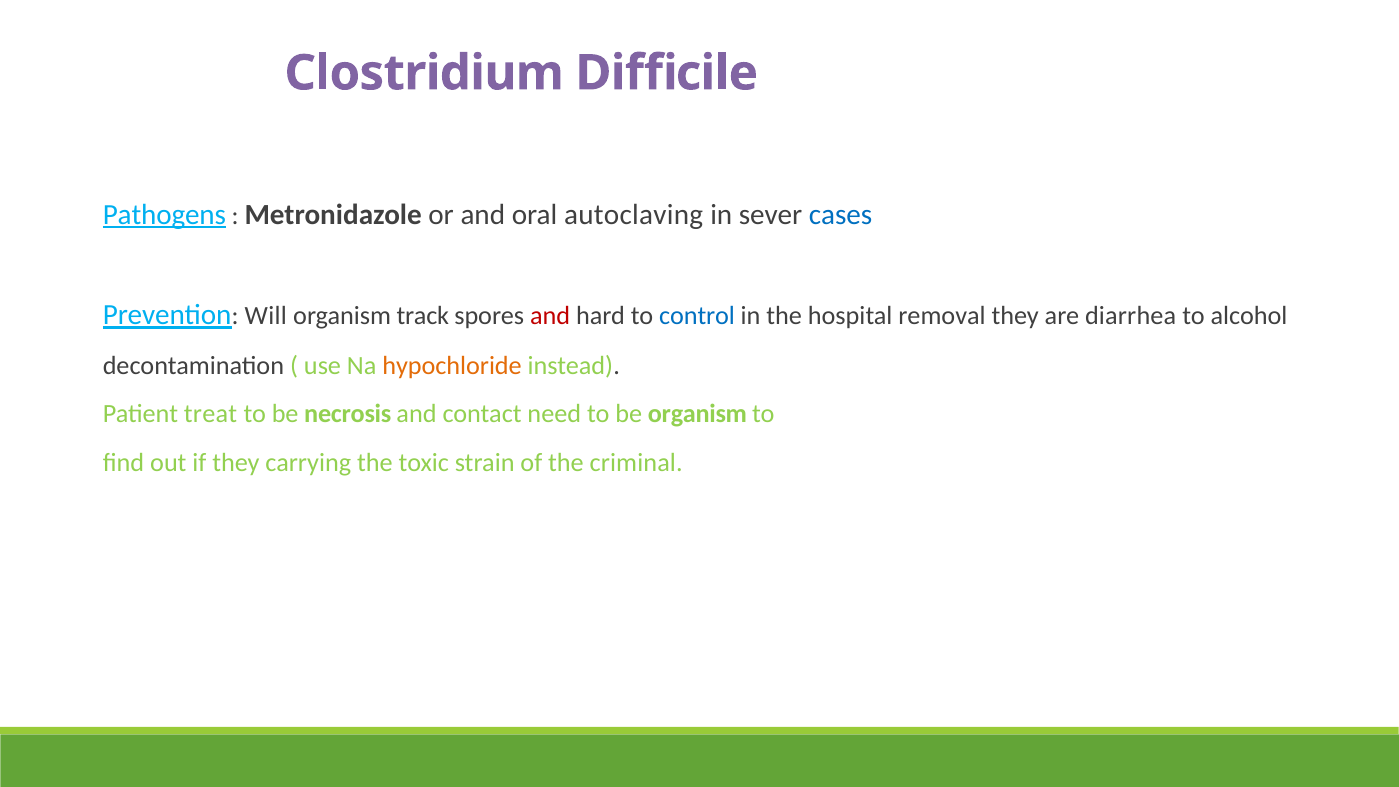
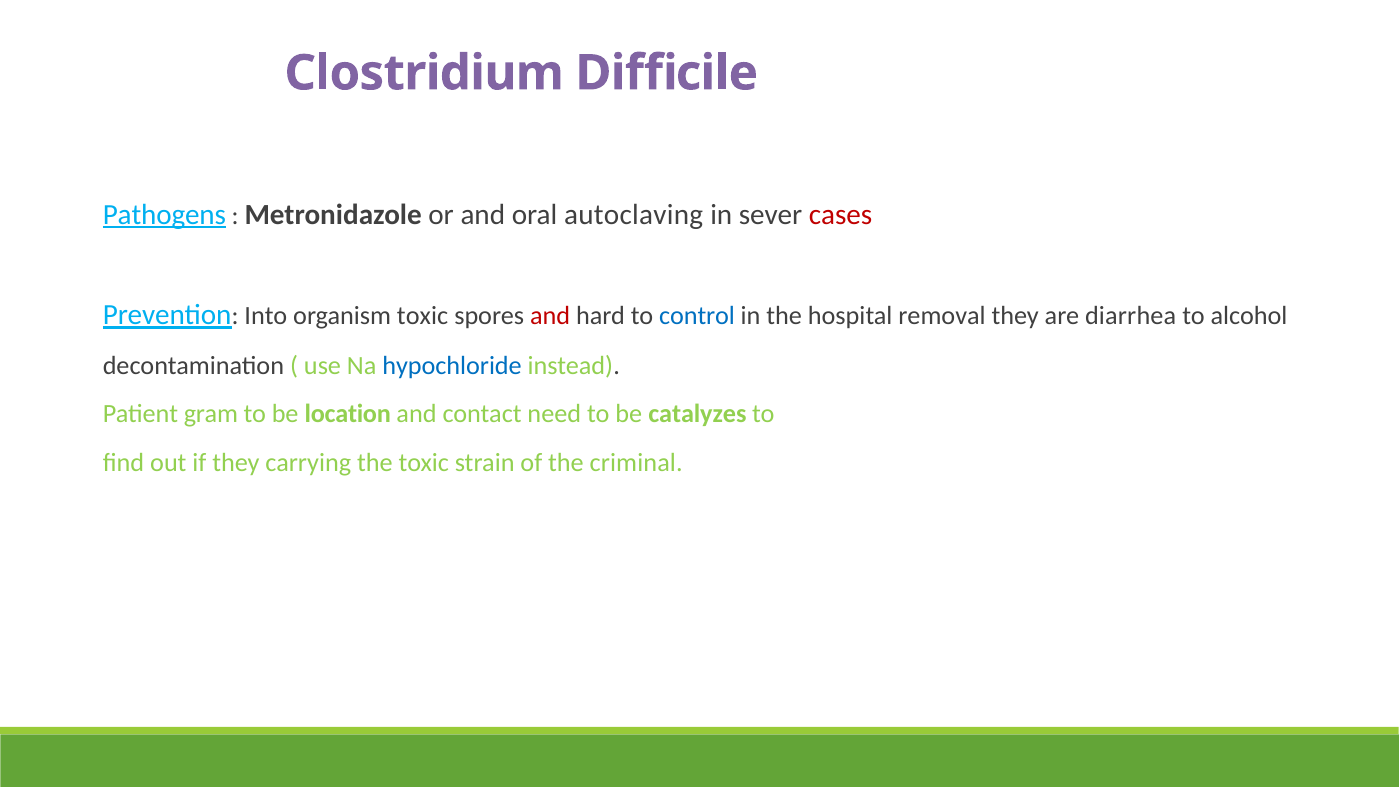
cases colour: blue -> red
Will: Will -> Into
organism track: track -> toxic
hypochloride colour: orange -> blue
treat: treat -> gram
necrosis: necrosis -> location
be organism: organism -> catalyzes
